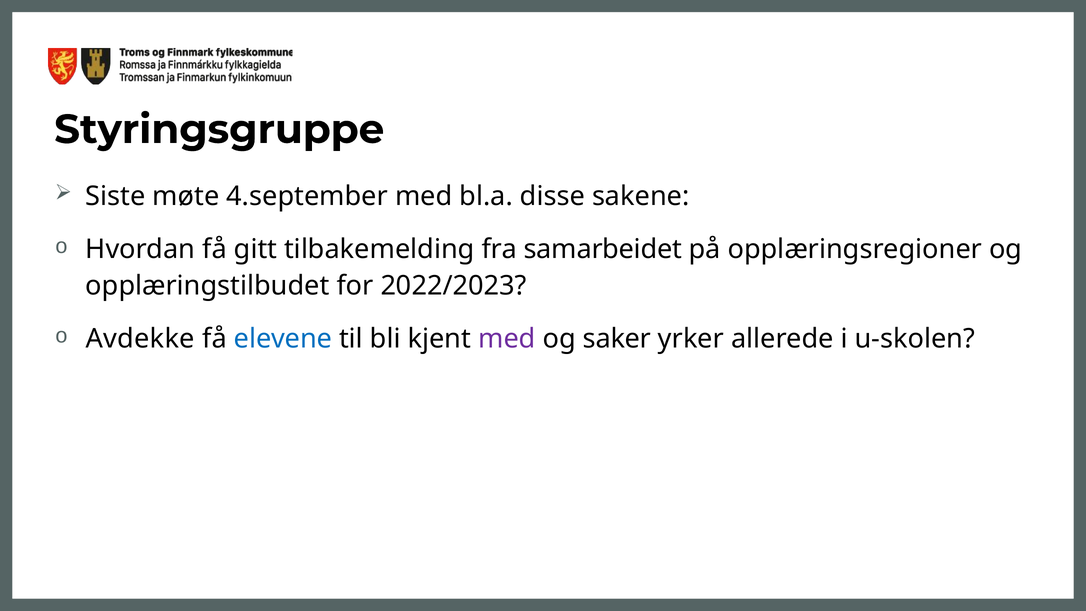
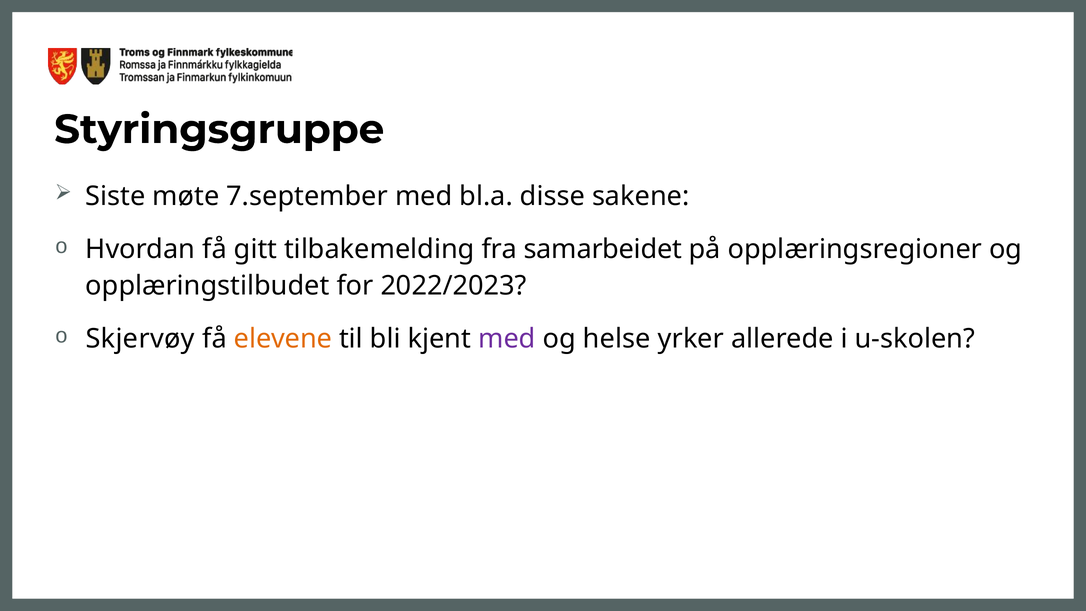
4.september: 4.september -> 7.september
Avdekke: Avdekke -> Skjervøy
elevene colour: blue -> orange
saker: saker -> helse
